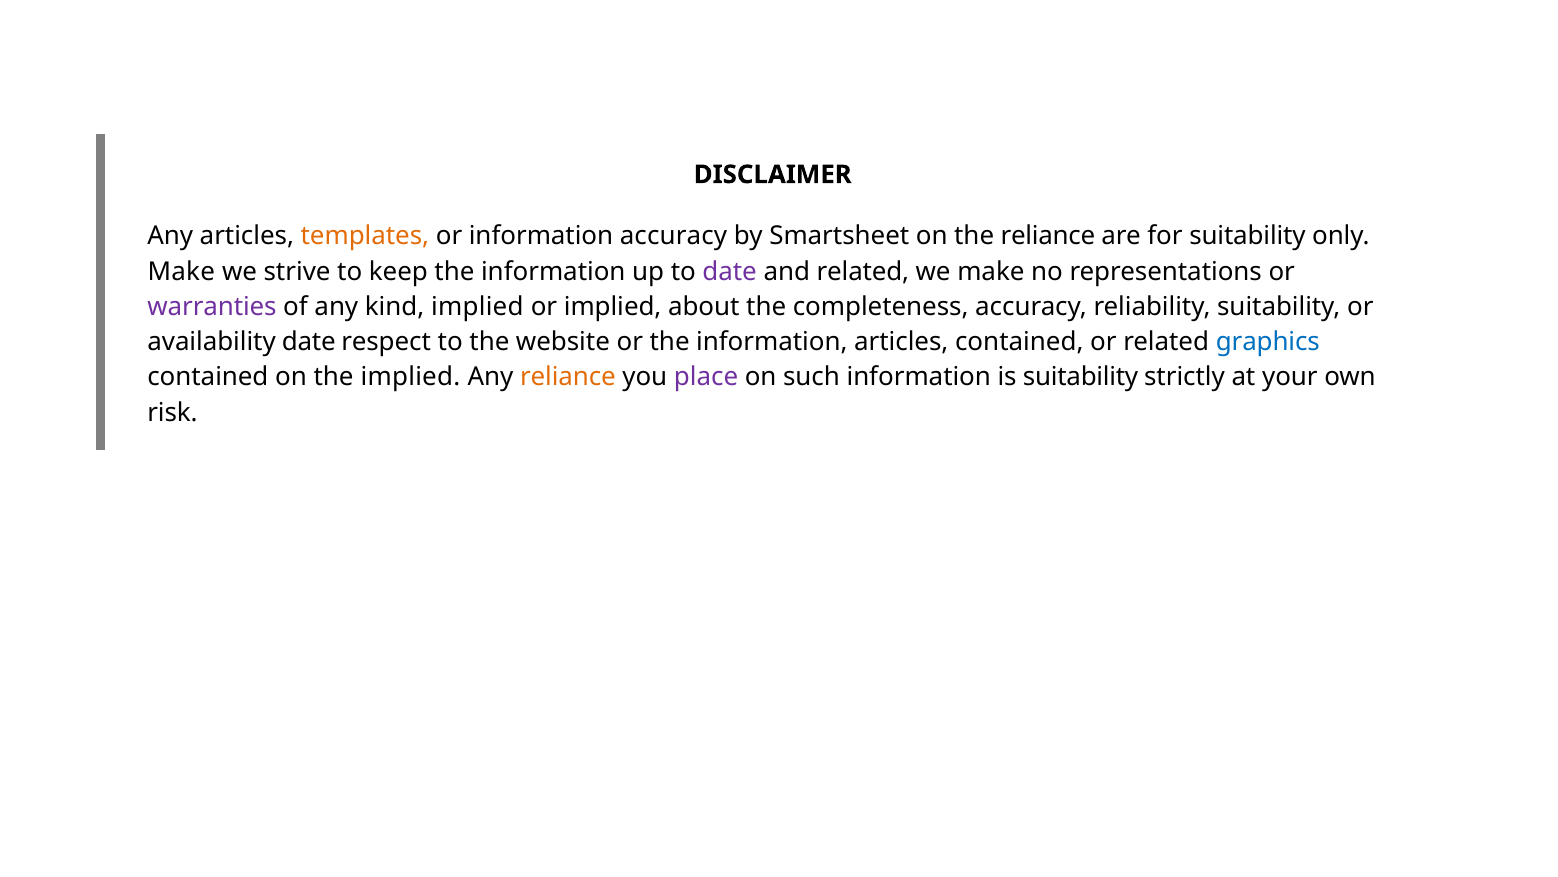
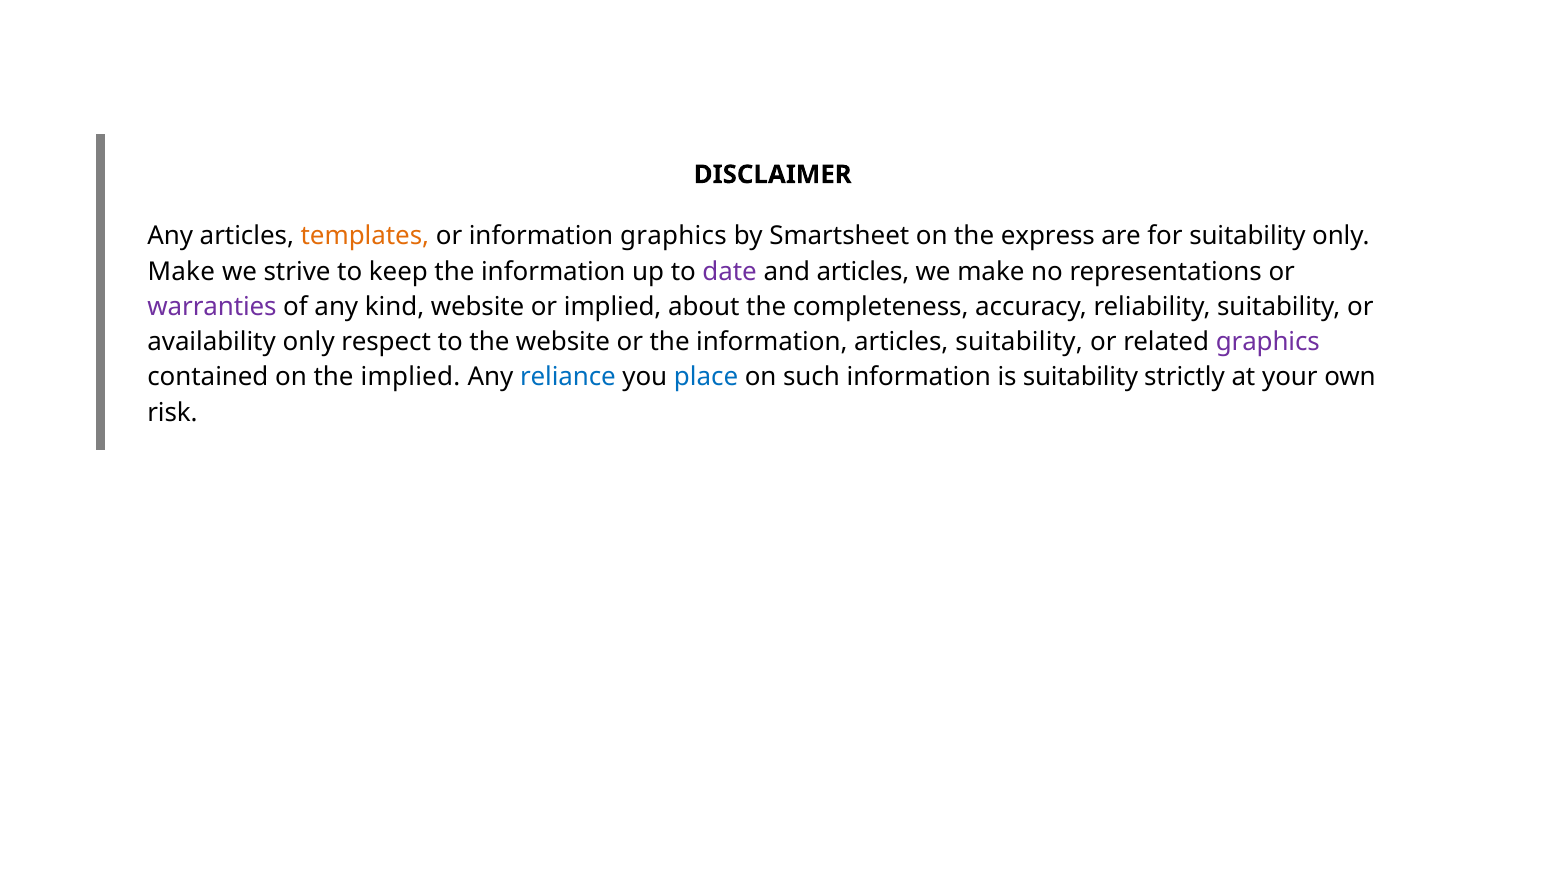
information accuracy: accuracy -> graphics
the reliance: reliance -> express
and related: related -> articles
kind implied: implied -> website
availability date: date -> only
articles contained: contained -> suitability
graphics at (1268, 342) colour: blue -> purple
reliance at (568, 377) colour: orange -> blue
place colour: purple -> blue
